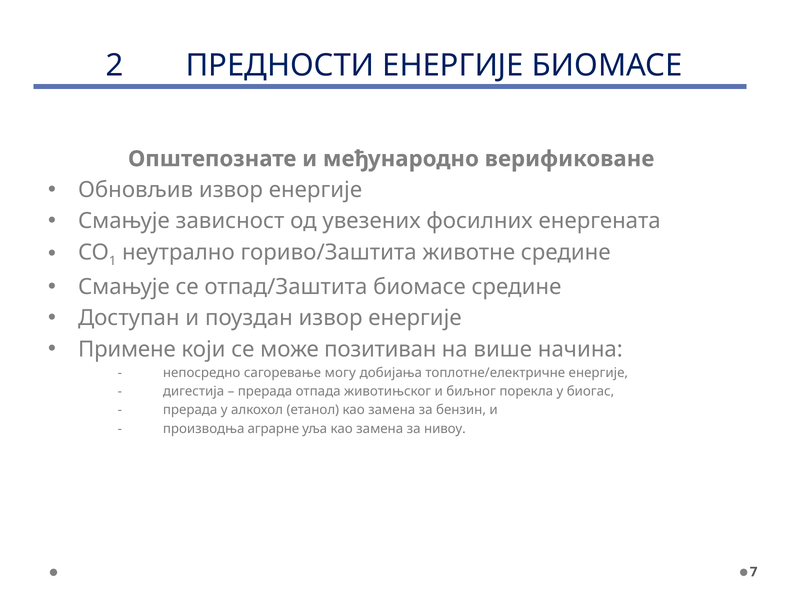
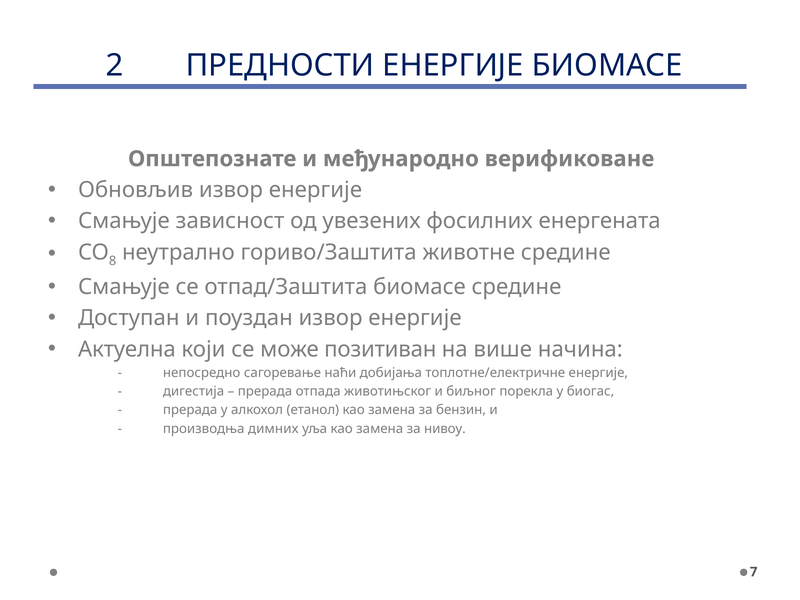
1: 1 -> 8
Примене: Примене -> Актуелна
могу: могу -> наћи
аграрне: аграрне -> димних
